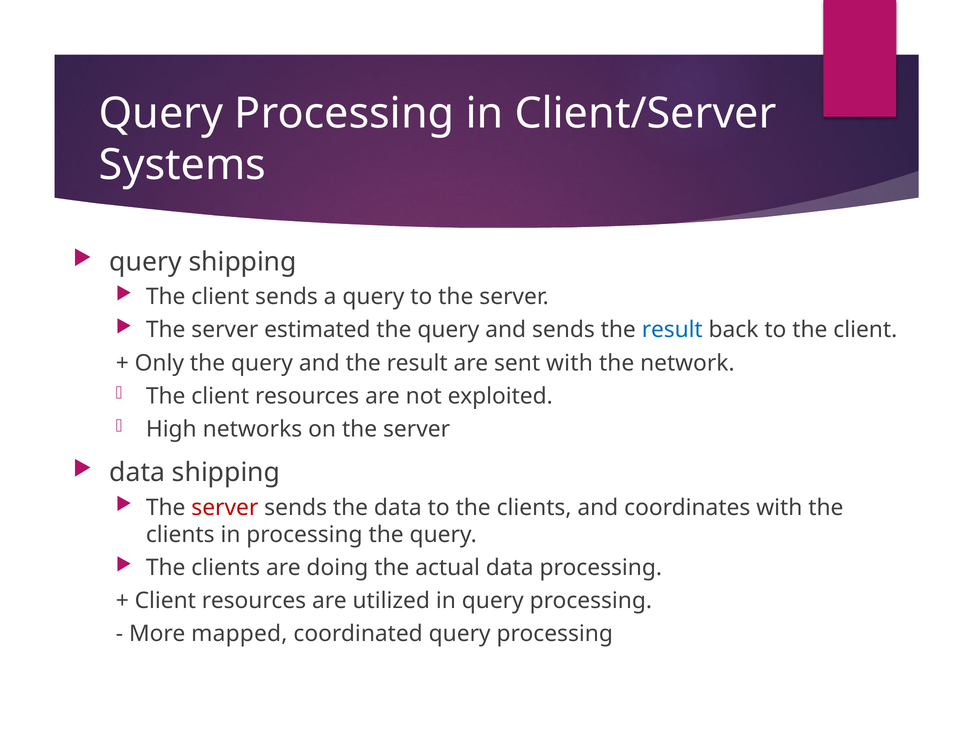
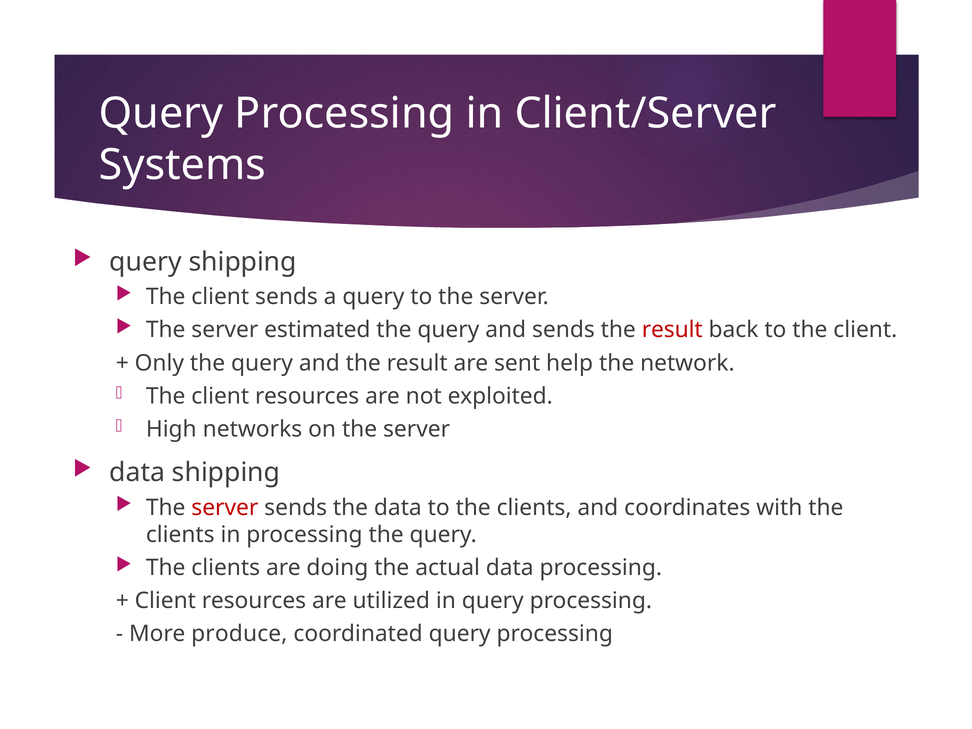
result at (672, 330) colour: blue -> red
sent with: with -> help
mapped: mapped -> produce
